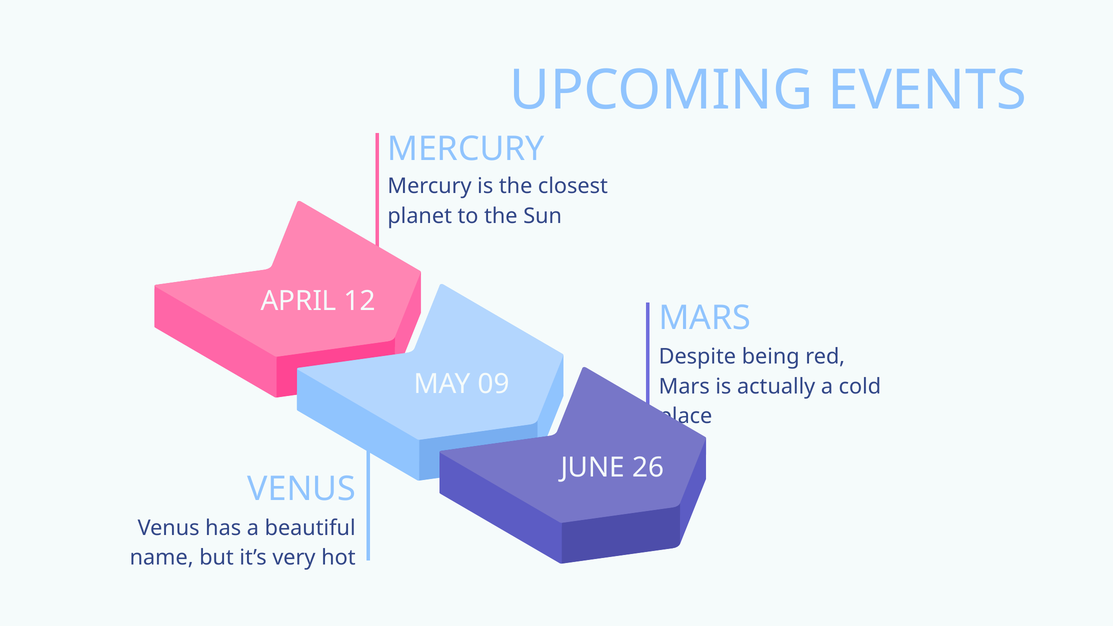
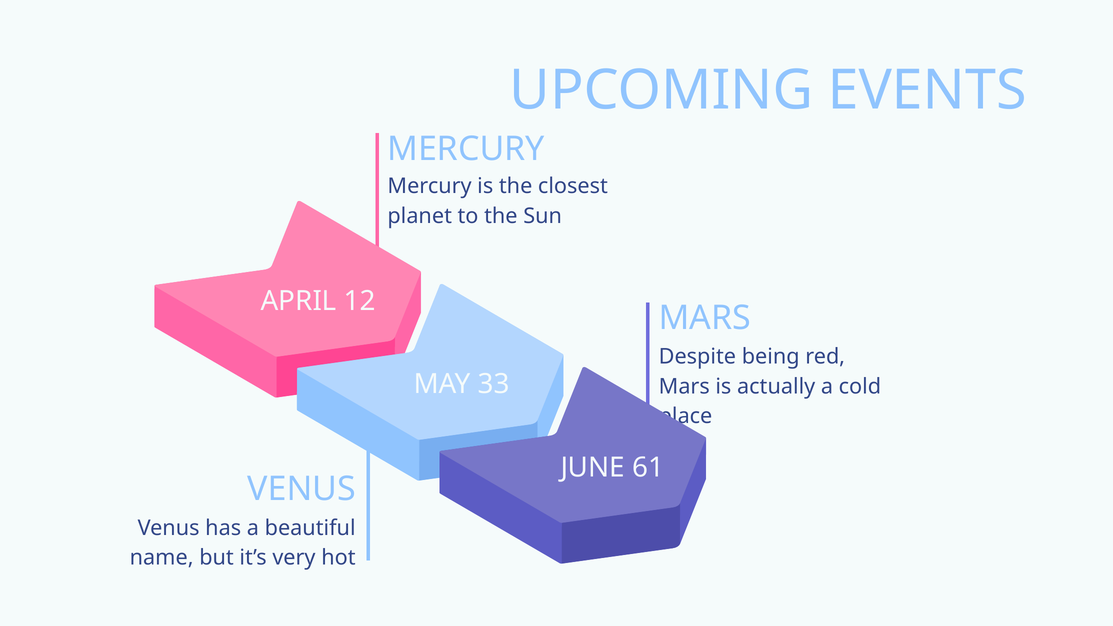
09: 09 -> 33
26: 26 -> 61
